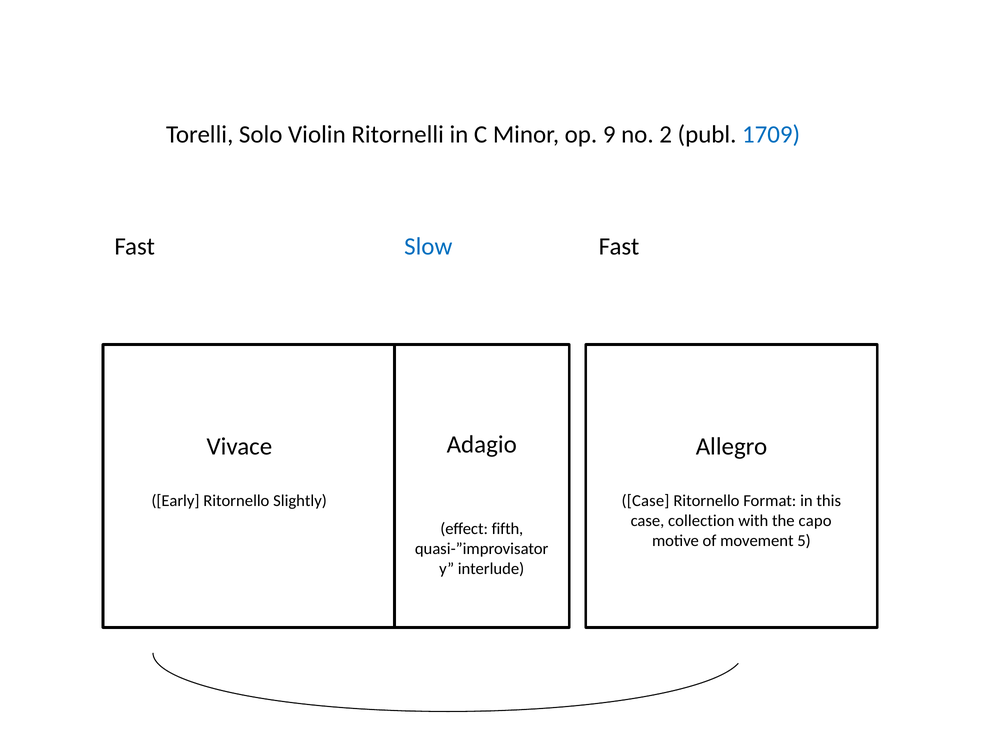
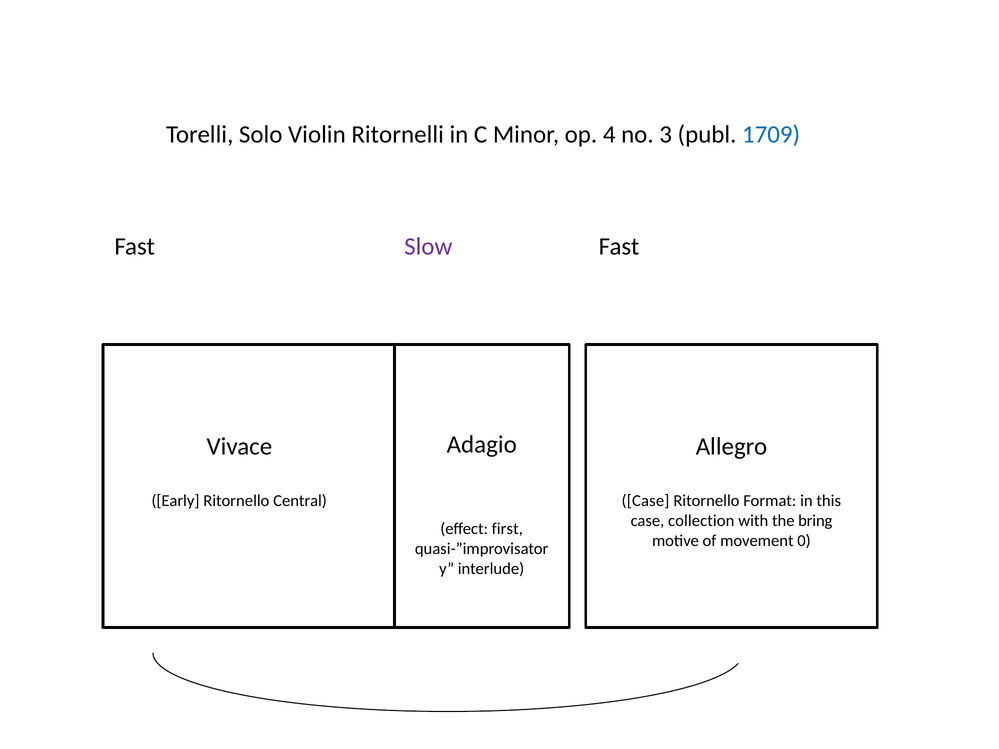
9: 9 -> 4
2: 2 -> 3
Slow colour: blue -> purple
Slightly: Slightly -> Central
capo: capo -> bring
fifth: fifth -> first
5: 5 -> 0
